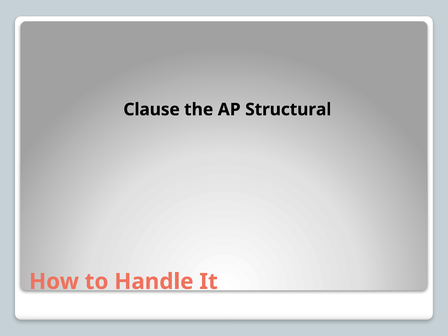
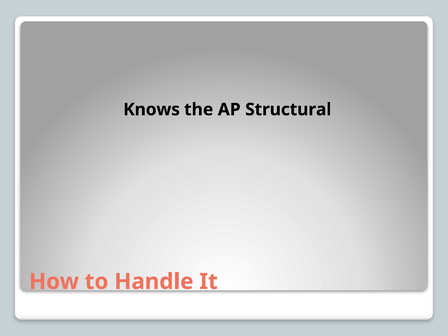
Clause: Clause -> Knows
